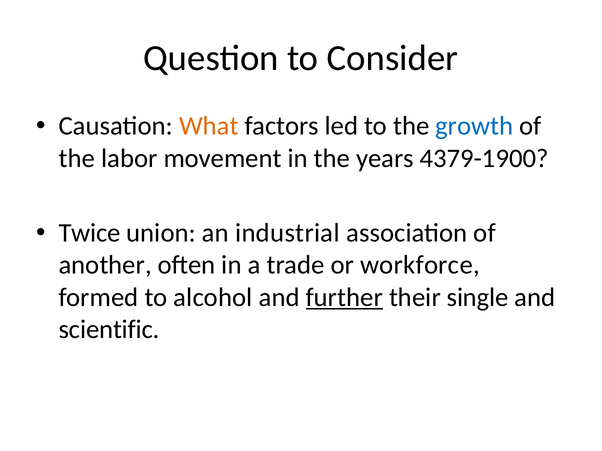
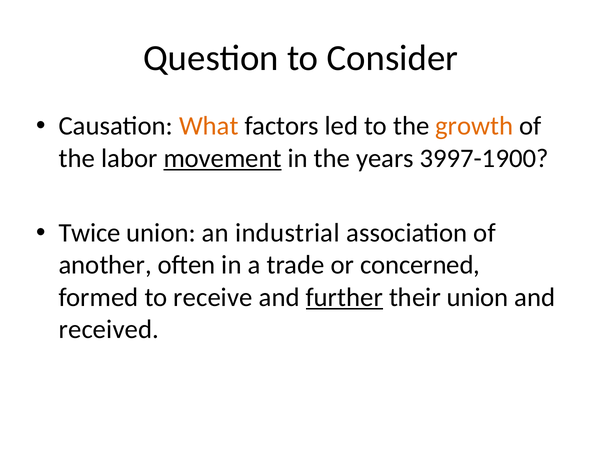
growth colour: blue -> orange
movement underline: none -> present
4379-1900: 4379-1900 -> 3997-1900
workforce: workforce -> concerned
alcohol: alcohol -> receive
their single: single -> union
scientific: scientific -> received
